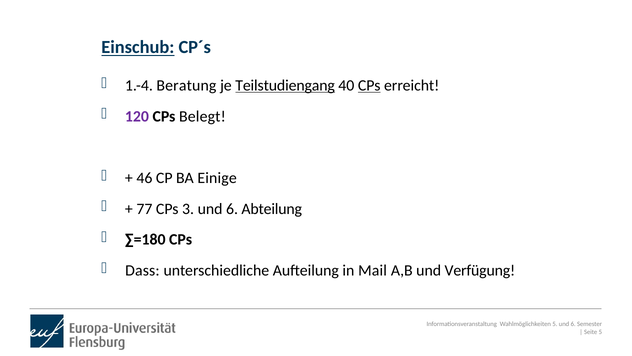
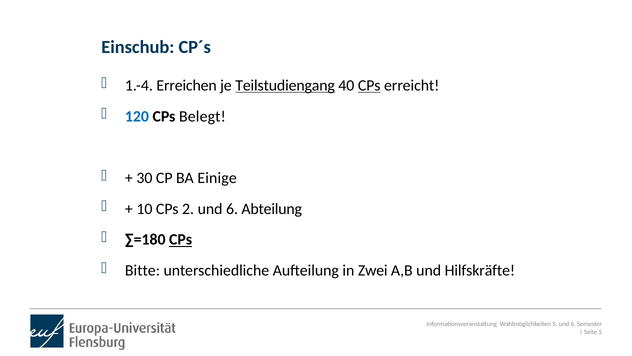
Einschub underline: present -> none
Beratung: Beratung -> Erreichen
120 colour: purple -> blue
46: 46 -> 30
77: 77 -> 10
3: 3 -> 2
CPs at (181, 239) underline: none -> present
Dass: Dass -> Bitte
Mail: Mail -> Zwei
Verfügung: Verfügung -> Hilfskräfte
